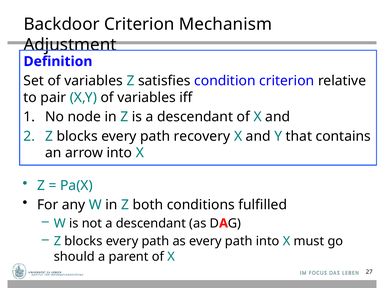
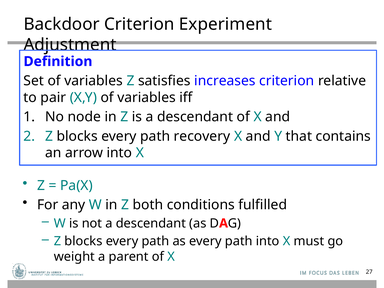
Mechanism: Mechanism -> Experiment
condition: condition -> increases
should: should -> weight
